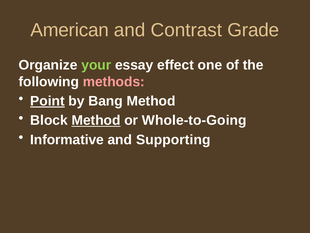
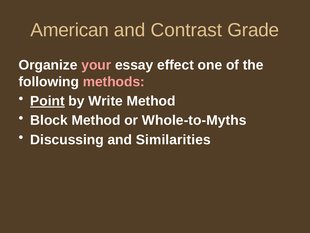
your colour: light green -> pink
Bang: Bang -> Write
Method at (96, 120) underline: present -> none
Whole-to-Going: Whole-to-Going -> Whole-to-Myths
Informative: Informative -> Discussing
Supporting: Supporting -> Similarities
